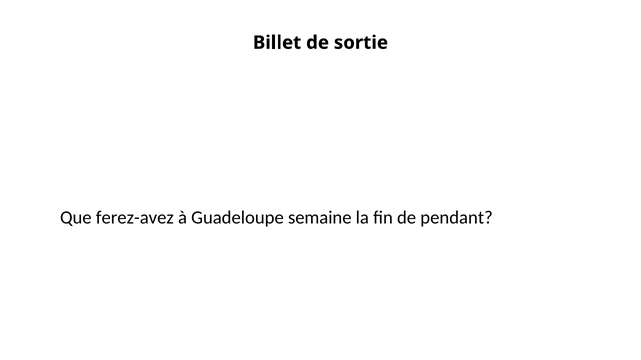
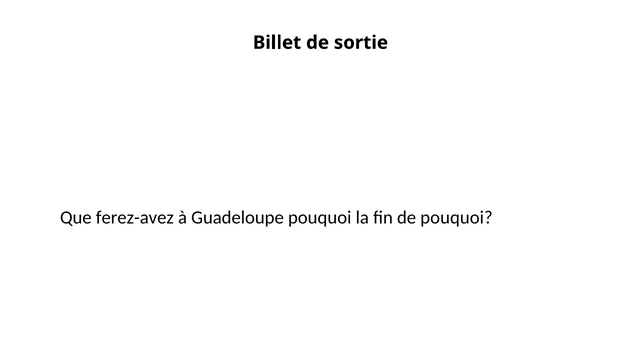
Guadeloupe semaine: semaine -> pouquoi
de pendant: pendant -> pouquoi
